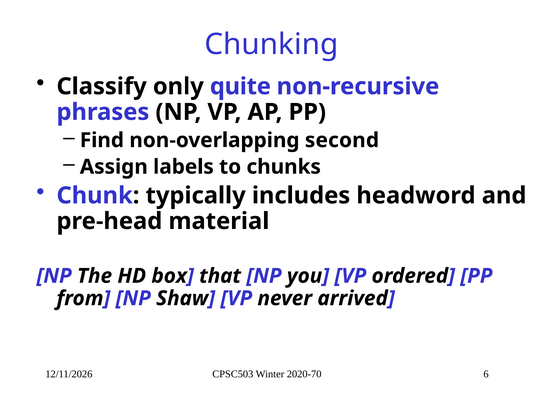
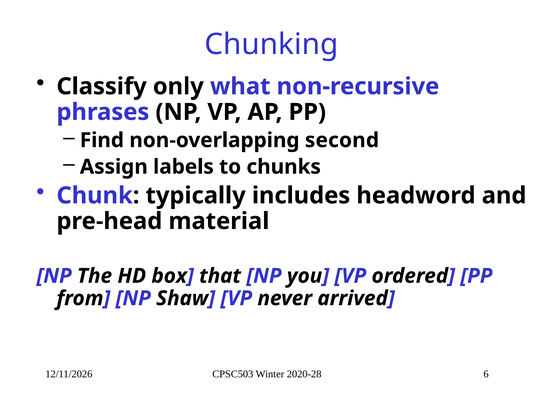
quite: quite -> what
2020-70: 2020-70 -> 2020-28
